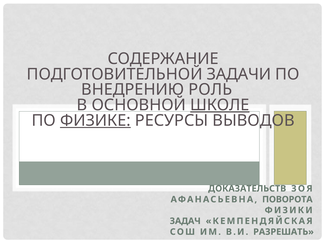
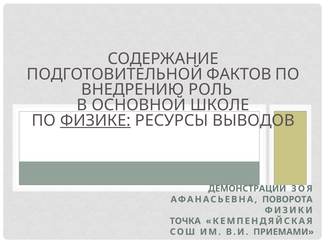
ЗАДАЧИ: ЗАДАЧИ -> ФАКТОВ
ШКОЛЕ underline: present -> none
ДОКАЗАТЕЛЬСТВ: ДОКАЗАТЕЛЬСТВ -> ДЕМОНСТРАЦИИ
ЗАДАЧ: ЗАДАЧ -> ТОЧКА
РАЗРЕШАТЬ: РАЗРЕШАТЬ -> ПРИЕМАМИ
